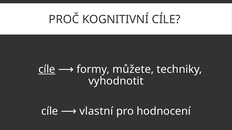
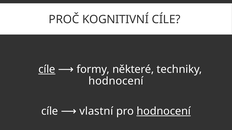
můžete: můžete -> některé
vyhodnotit at (116, 81): vyhodnotit -> hodnocení
hodnocení at (164, 112) underline: none -> present
